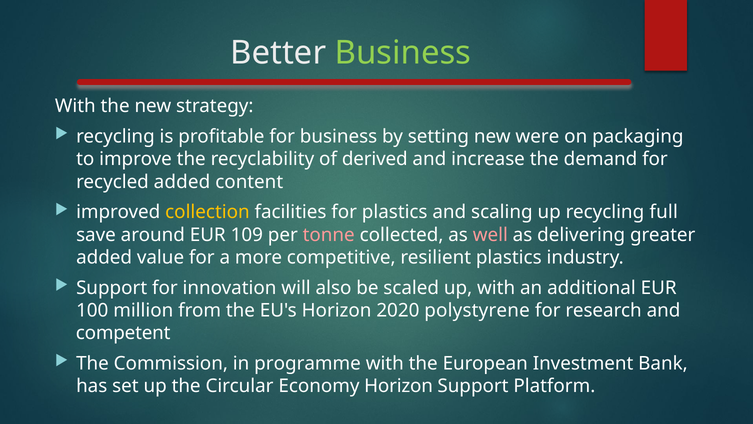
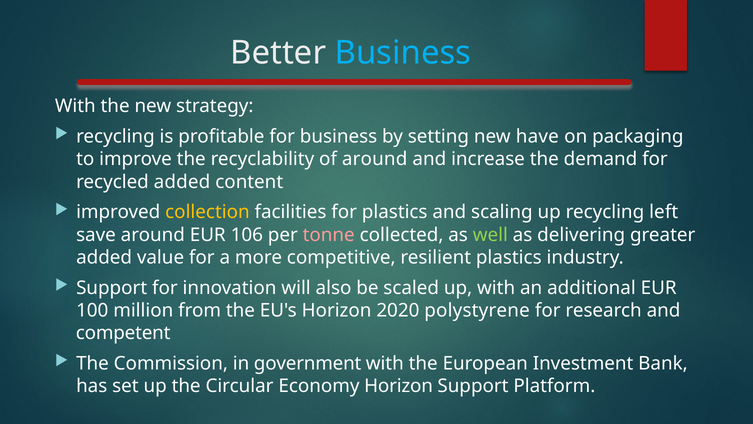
Business at (403, 53) colour: light green -> light blue
were: were -> have
of derived: derived -> around
full: full -> left
109: 109 -> 106
well colour: pink -> light green
programme: programme -> government
